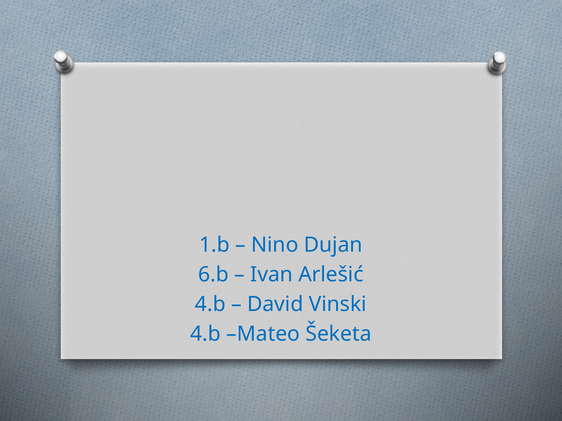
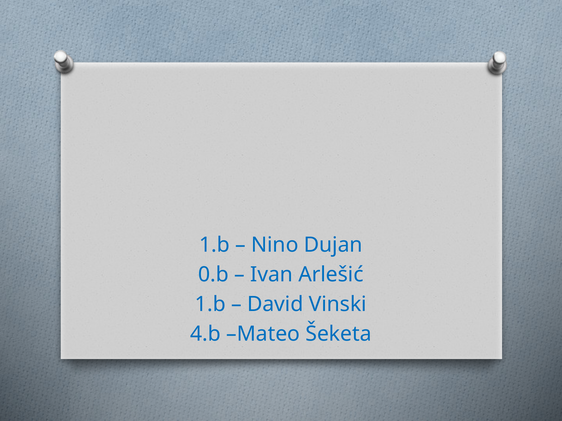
6.b: 6.b -> 0.b
4.b at (210, 305): 4.b -> 1.b
